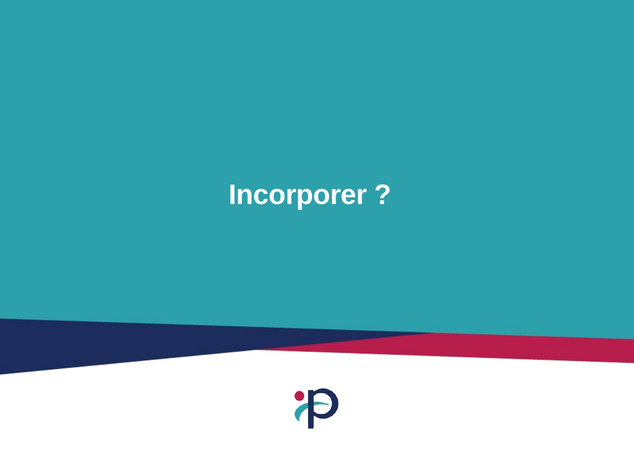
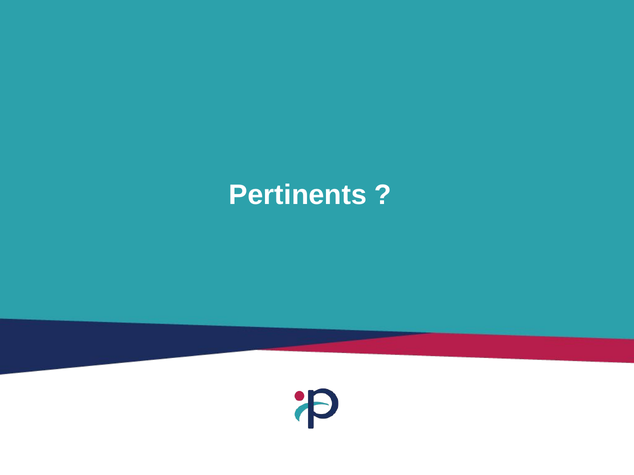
Incorporer: Incorporer -> Pertinents
